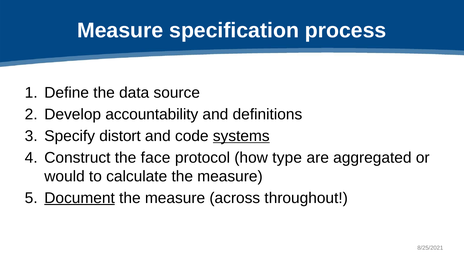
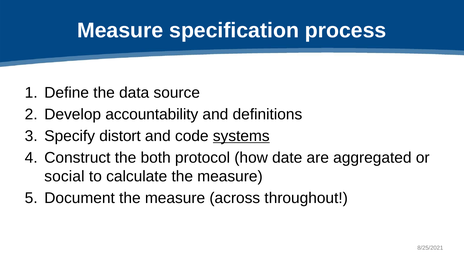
face: face -> both
type: type -> date
would: would -> social
Document underline: present -> none
